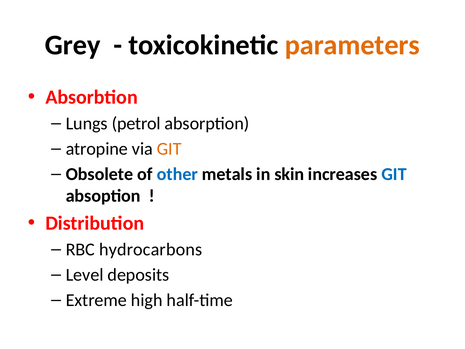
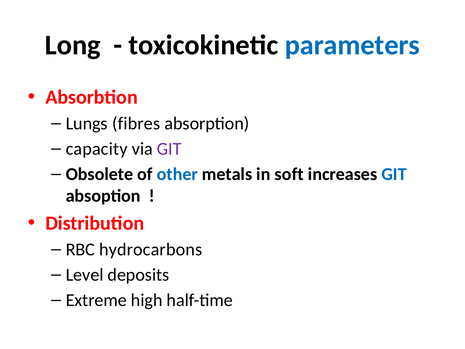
Grey: Grey -> Long
parameters colour: orange -> blue
petrol: petrol -> fibres
atropine: atropine -> capacity
GIT at (169, 149) colour: orange -> purple
skin: skin -> soft
